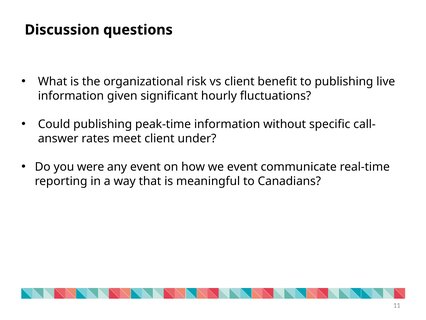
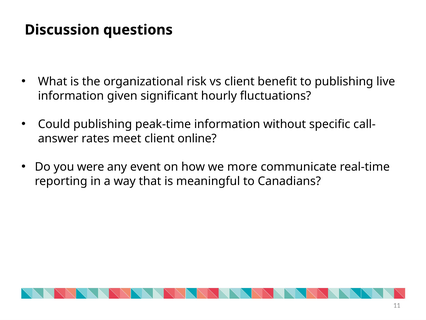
under: under -> online
we event: event -> more
